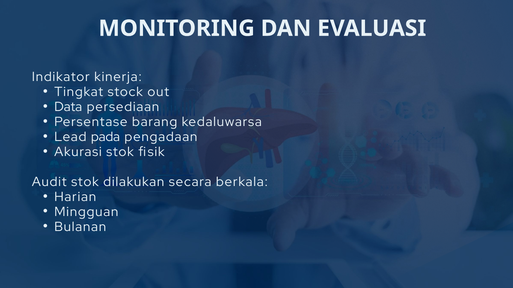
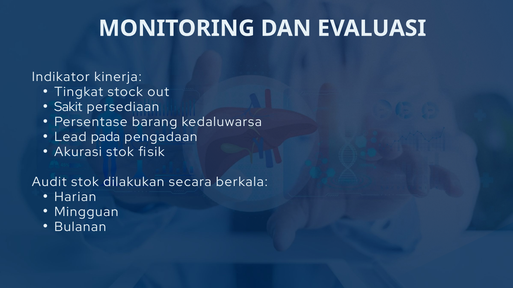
Data: Data -> Sakit
